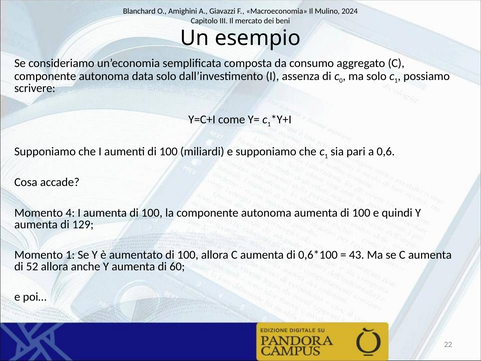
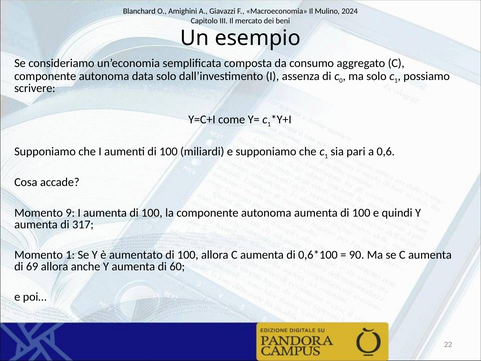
4: 4 -> 9
129: 129 -> 317
43: 43 -> 90
52: 52 -> 69
